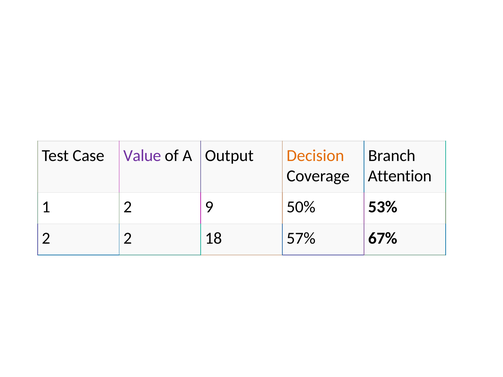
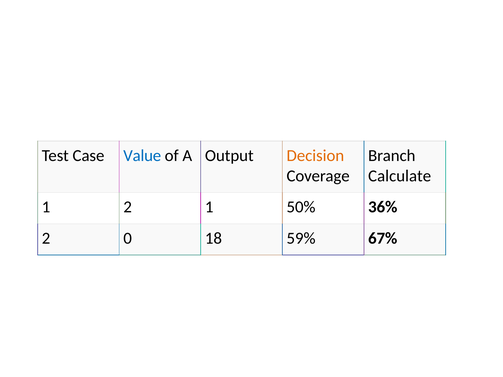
Value colour: purple -> blue
Attention: Attention -> Calculate
2 9: 9 -> 1
53%: 53% -> 36%
2 2: 2 -> 0
57%: 57% -> 59%
